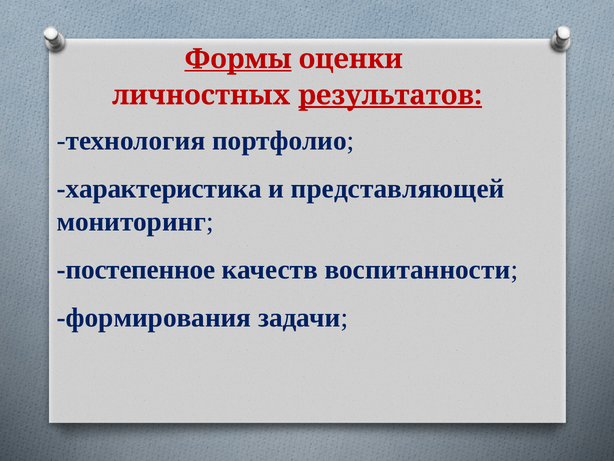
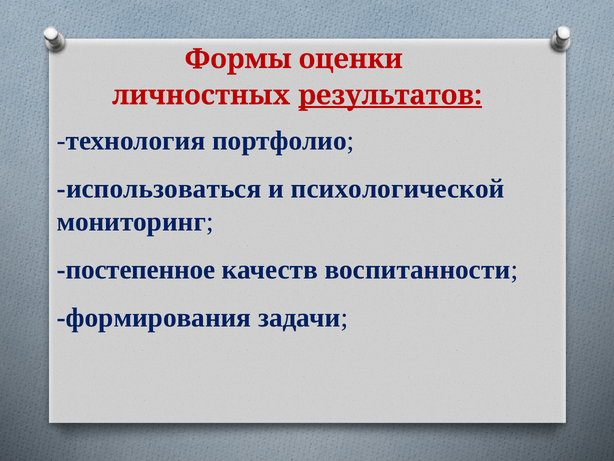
Формы underline: present -> none
характеристика: характеристика -> использоваться
представляющей: представляющей -> психологической
